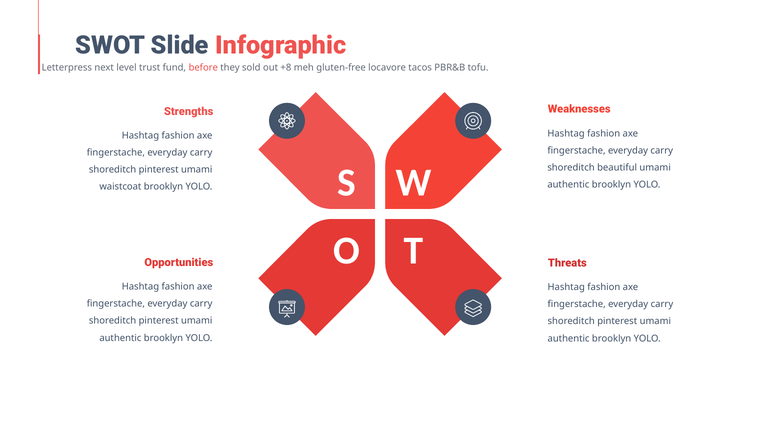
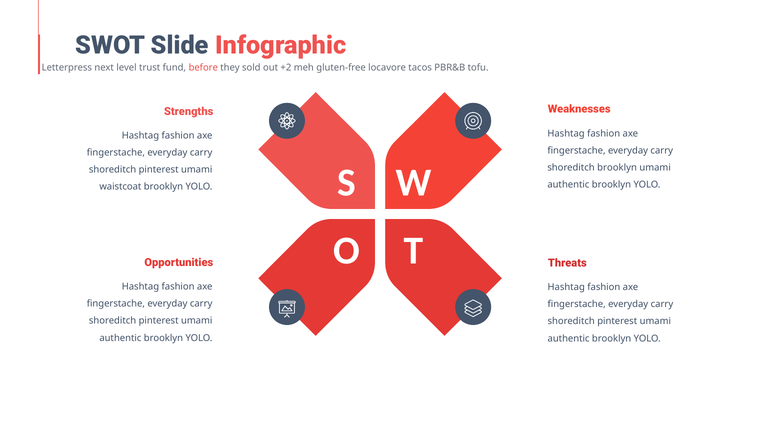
+8: +8 -> +2
shoreditch beautiful: beautiful -> brooklyn
